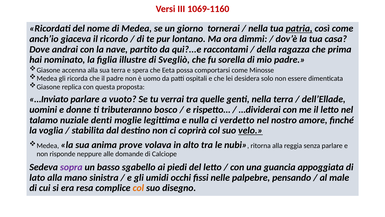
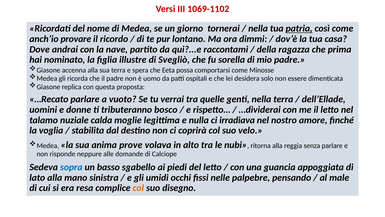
1069-1160: 1069-1160 -> 1069-1102
giaceva: giaceva -> provare
…Inviato: …Inviato -> …Recato
denti: denti -> calda
verdetto: verdetto -> irradiava
velo underline: present -> none
sopra colour: purple -> blue
